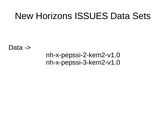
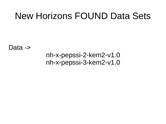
ISSUES: ISSUES -> FOUND
